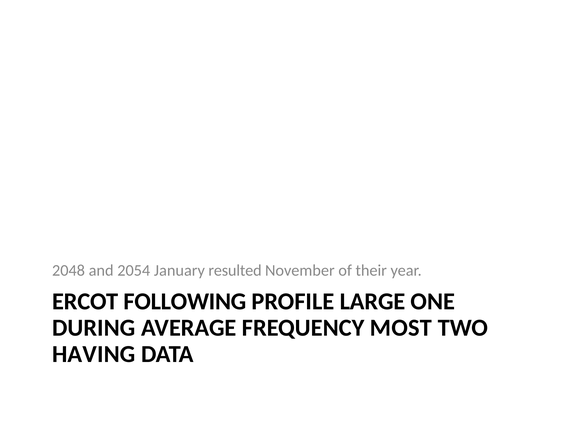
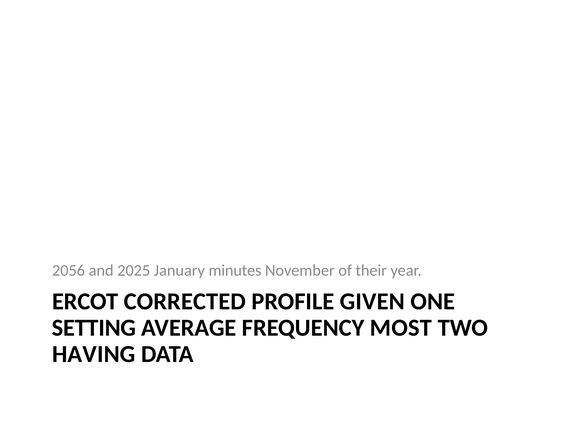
2048: 2048 -> 2056
2054: 2054 -> 2025
resulted: resulted -> minutes
FOLLOWING: FOLLOWING -> CORRECTED
LARGE: LARGE -> GIVEN
DURING: DURING -> SETTING
